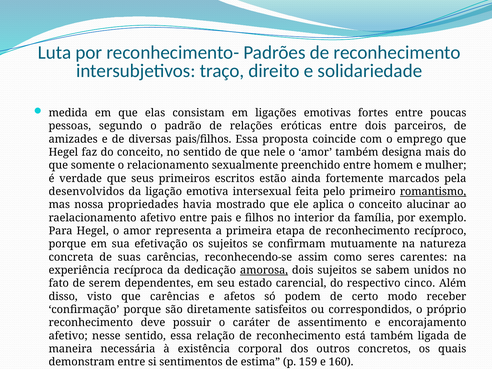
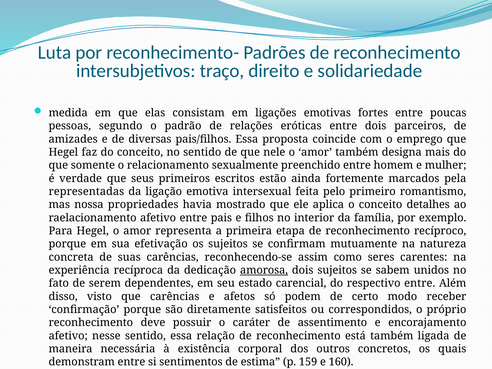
desenvolvidos: desenvolvidos -> representadas
romantismo underline: present -> none
alucinar: alucinar -> detalhes
respectivo cinco: cinco -> entre
